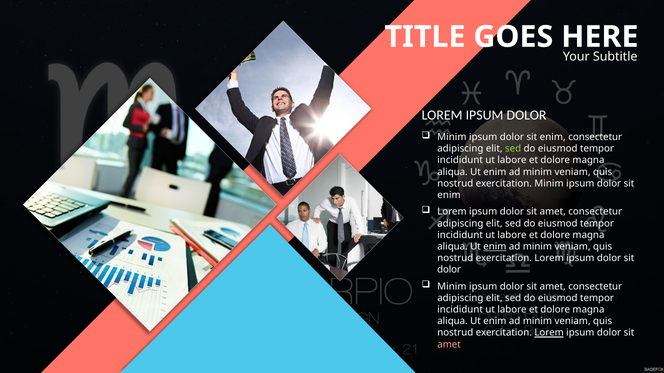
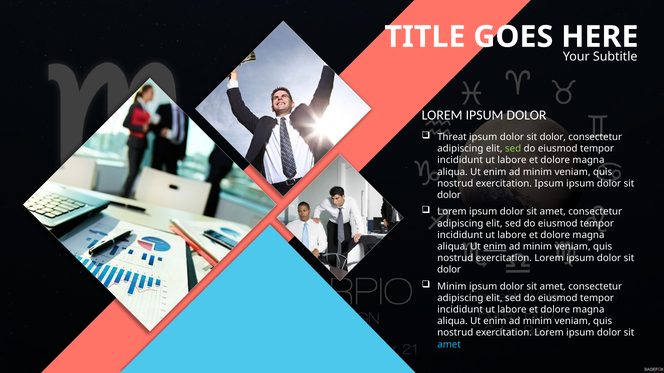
Minim at (452, 137): Minim -> Threat
enim at (553, 137): enim -> dolor
exercitation Minim: Minim -> Ipsum
enim at (449, 195): enim -> dolor
Lorem at (549, 333) underline: present -> none
amet at (449, 345) colour: pink -> light blue
